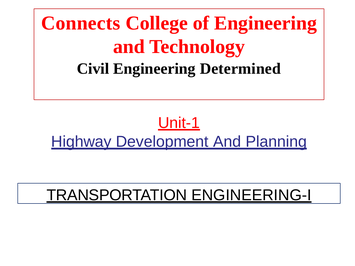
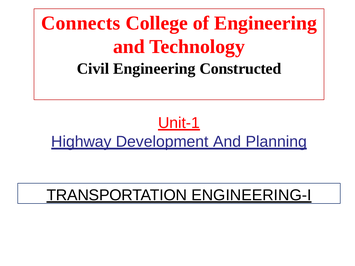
Determined: Determined -> Constructed
